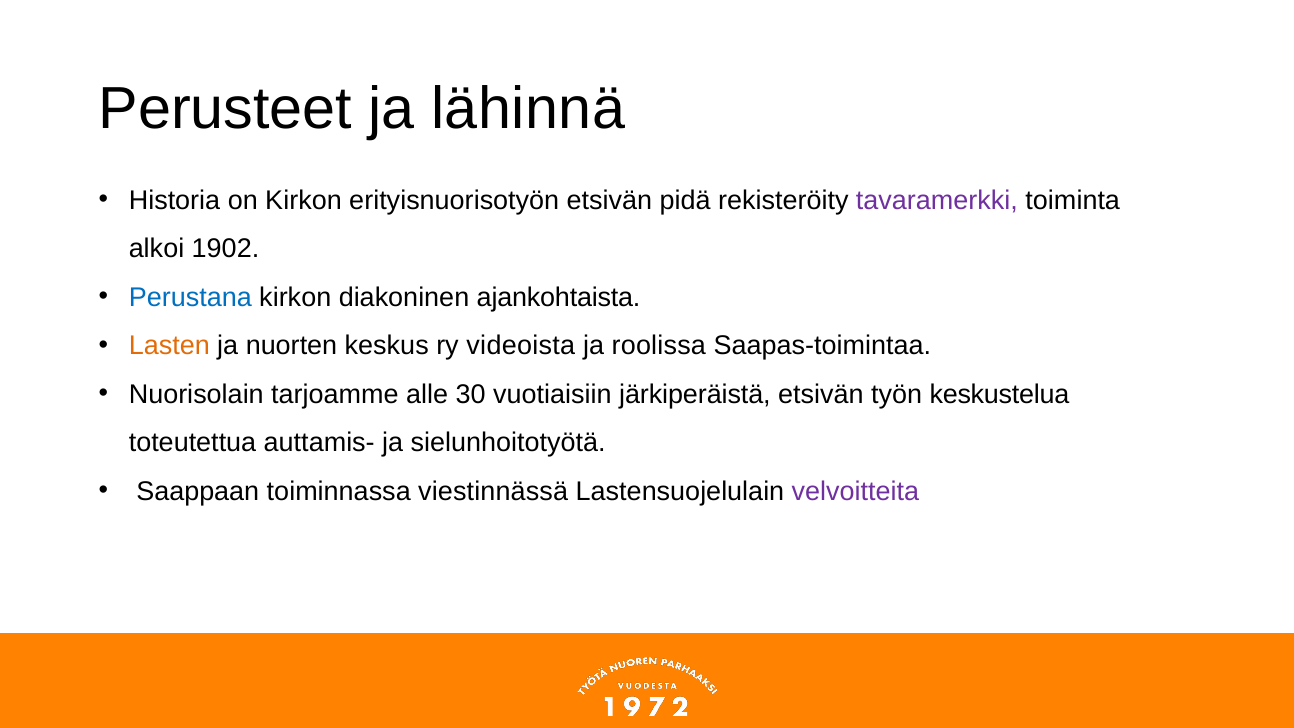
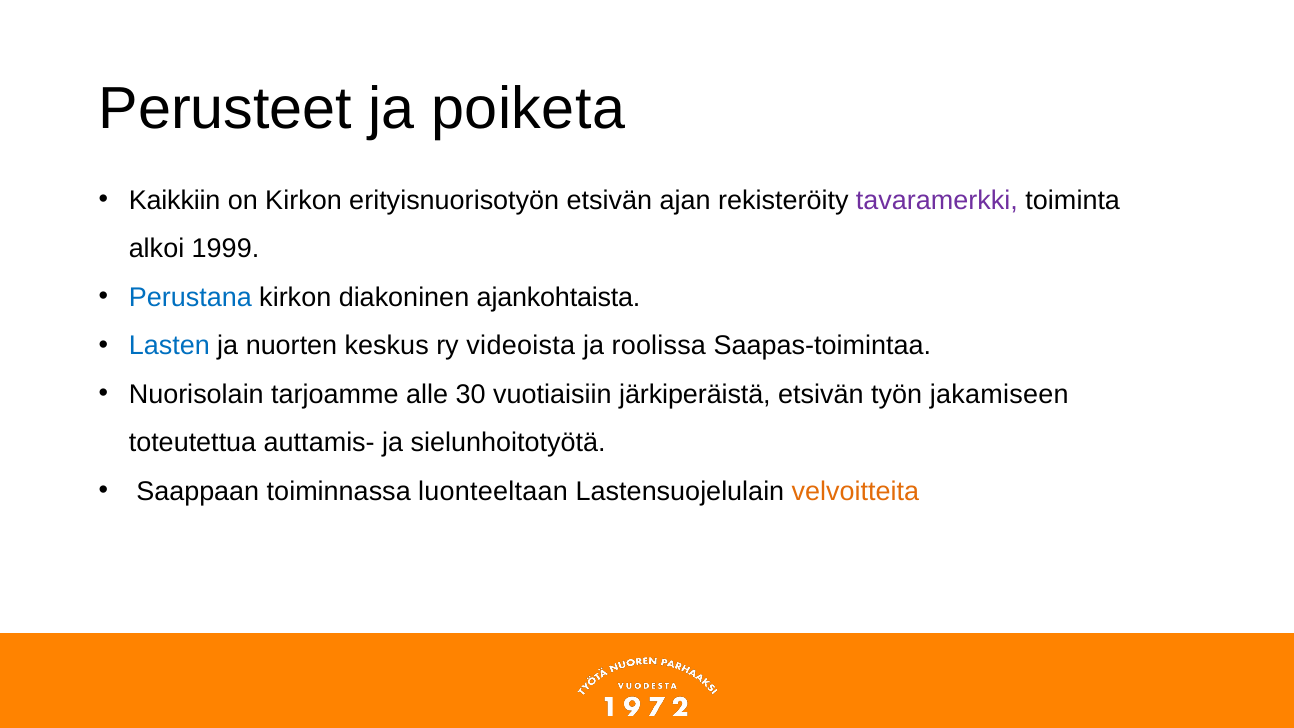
lähinnä: lähinnä -> poiketa
Historia: Historia -> Kaikkiin
pidä: pidä -> ajan
1902: 1902 -> 1999
Lasten colour: orange -> blue
keskustelua: keskustelua -> jakamiseen
viestinnässä: viestinnässä -> luonteeltaan
velvoitteita colour: purple -> orange
